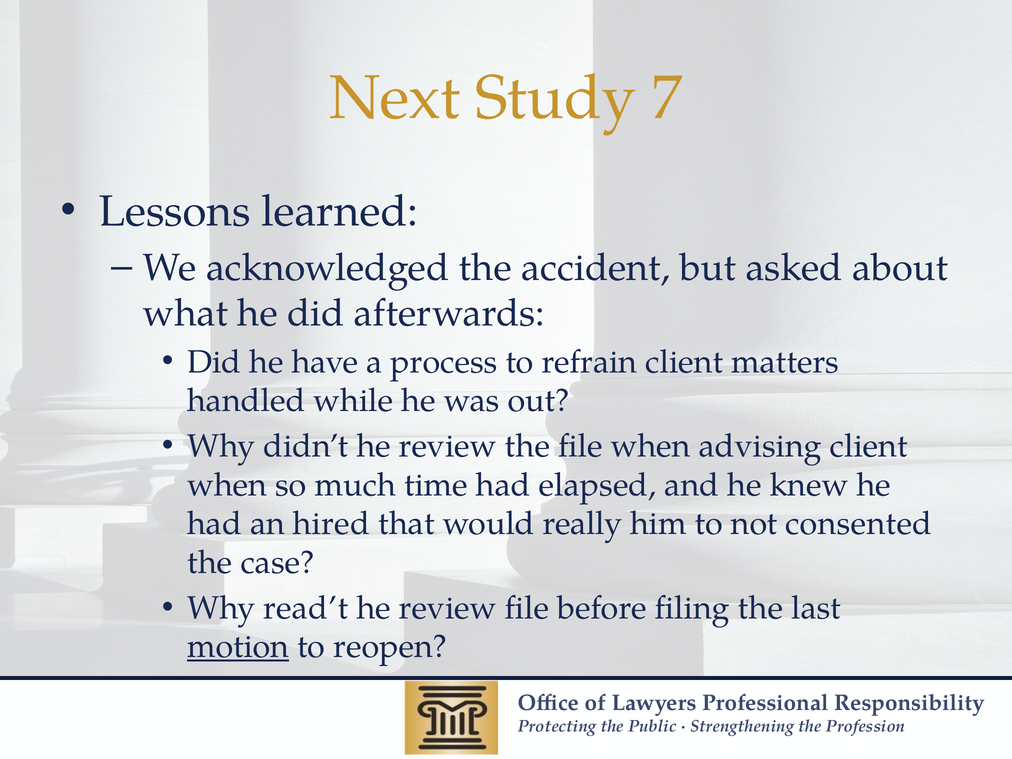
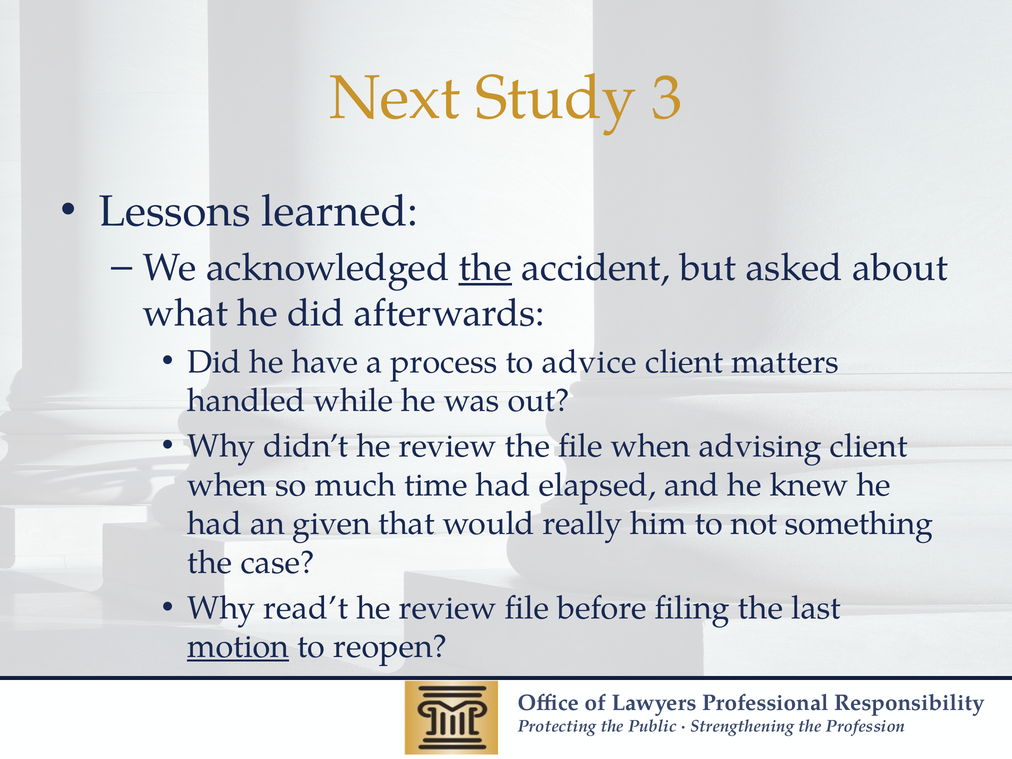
7: 7 -> 3
the at (485, 268) underline: none -> present
refrain: refrain -> advice
hired: hired -> given
consented: consented -> something
